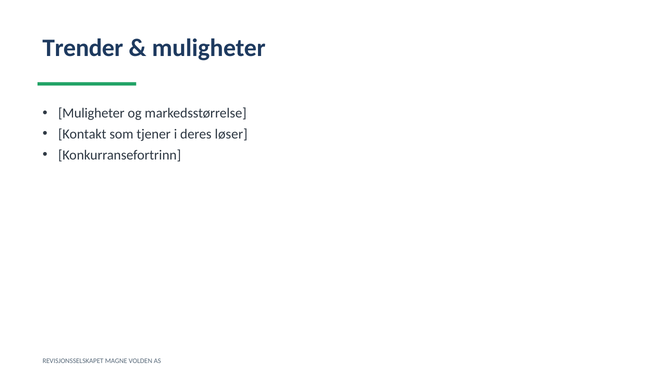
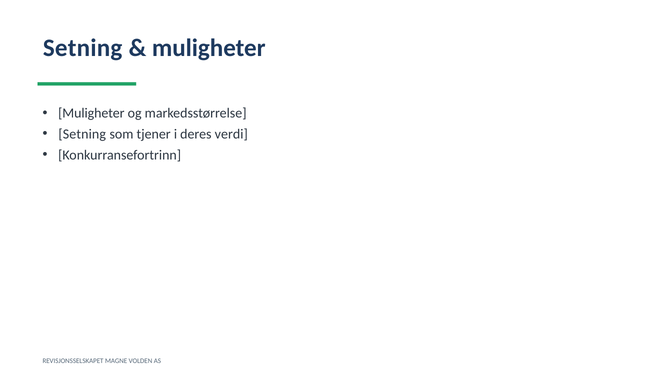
Trender at (83, 48): Trender -> Setning
Kontakt at (82, 134): Kontakt -> Setning
løser: løser -> verdi
